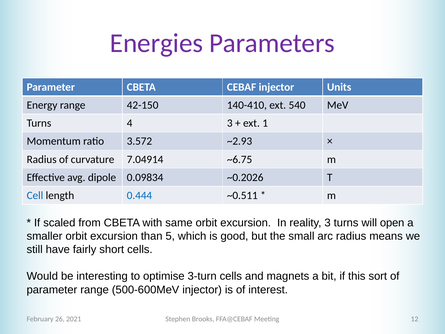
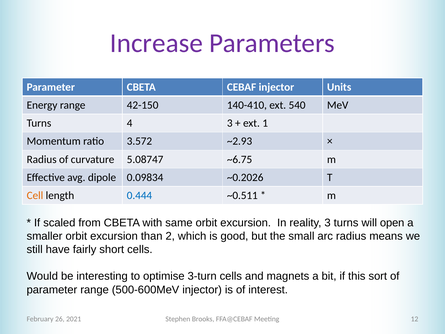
Energies: Energies -> Increase
7.04914: 7.04914 -> 5.08747
Cell colour: blue -> orange
5: 5 -> 2
